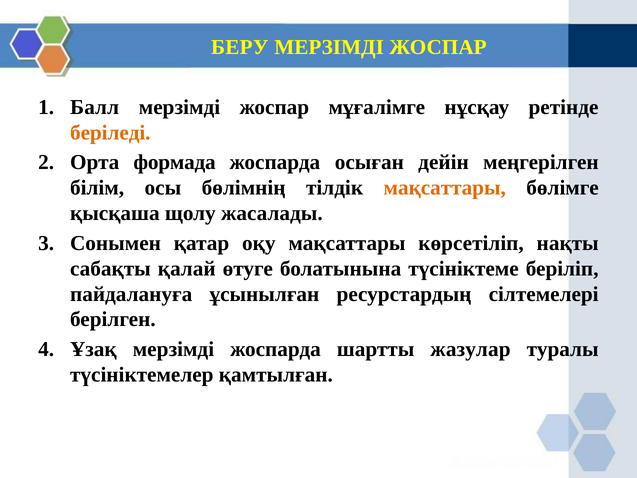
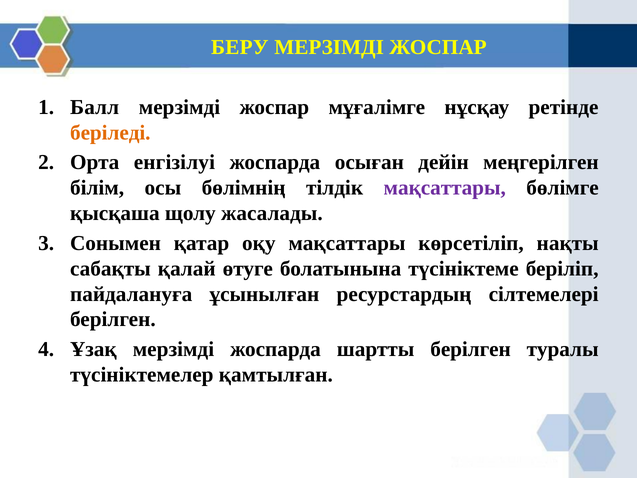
формада: формада -> енгізілуі
мақсаттары at (445, 188) colour: orange -> purple
шартты жазулар: жазулар -> берілген
